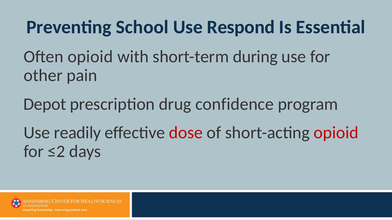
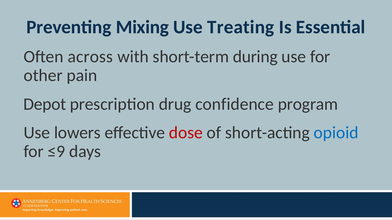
School: School -> Mixing
Respond: Respond -> Treating
Often opioid: opioid -> across
readily: readily -> lowers
opioid at (336, 133) colour: red -> blue
≤2: ≤2 -> ≤9
